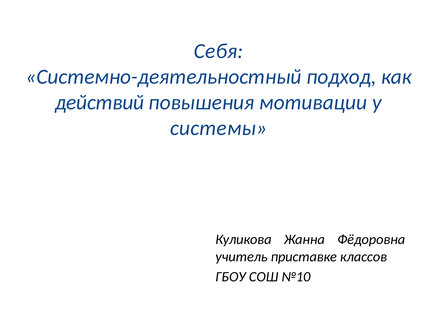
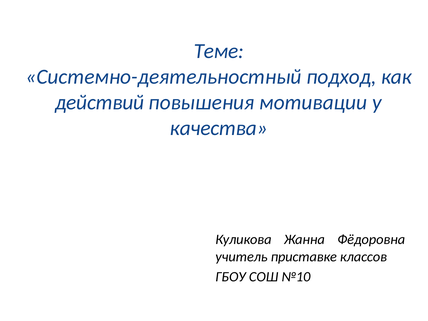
Себя: Себя -> Теме
системы: системы -> качества
